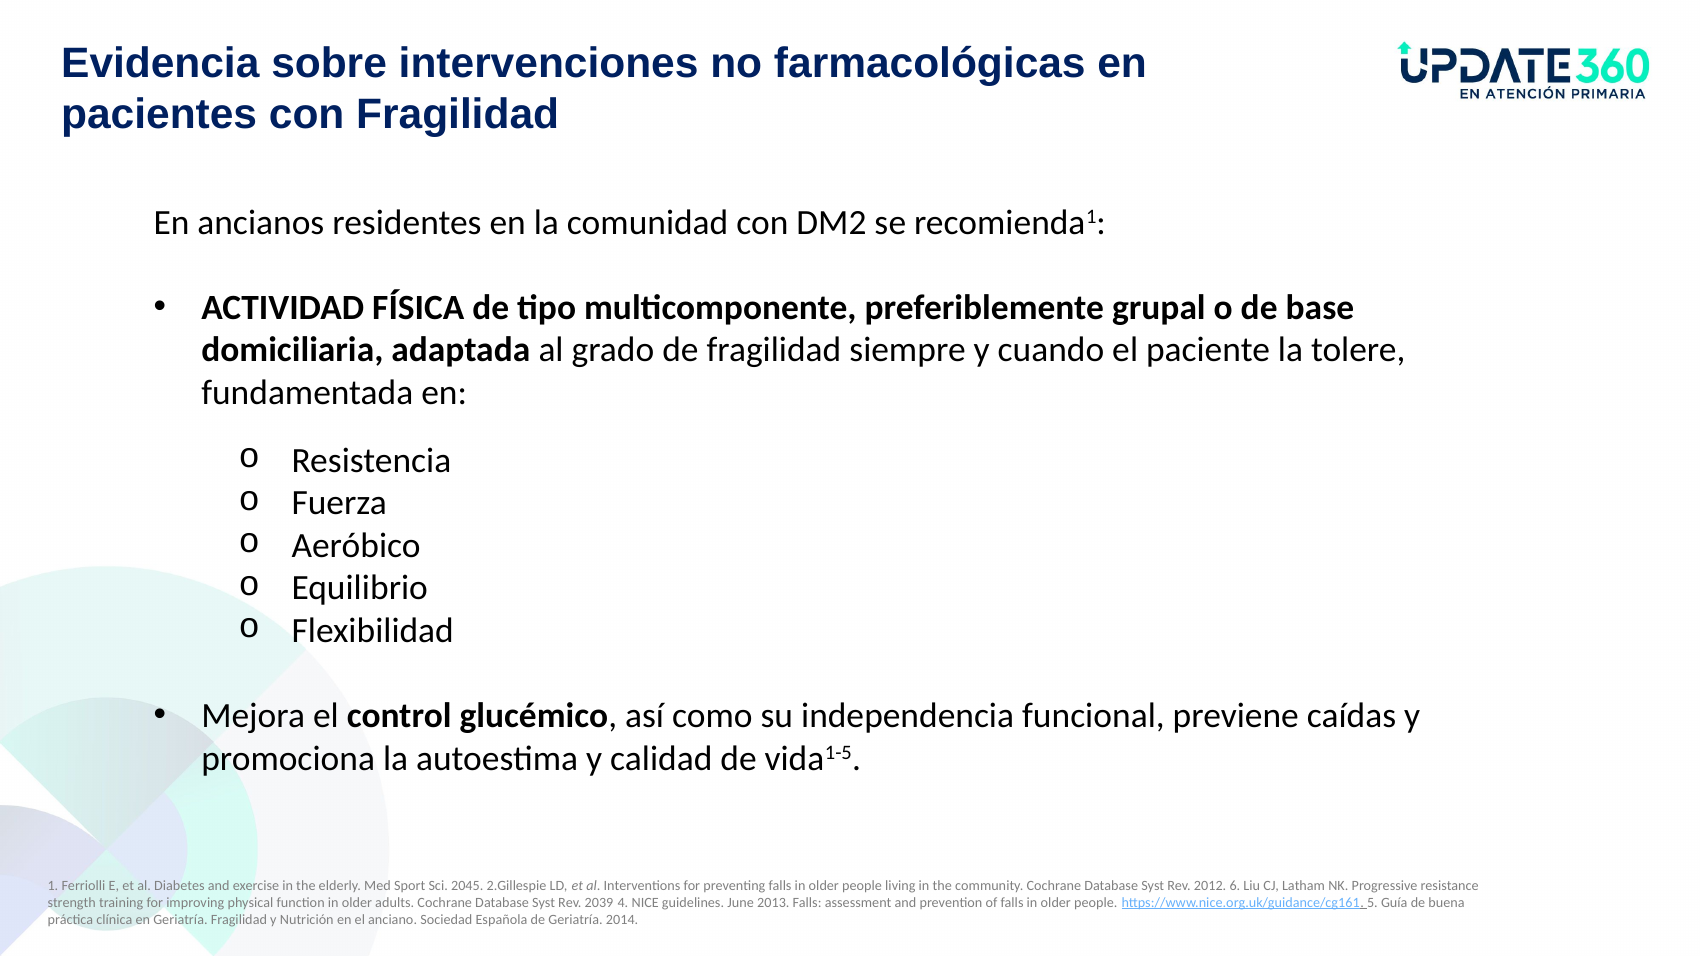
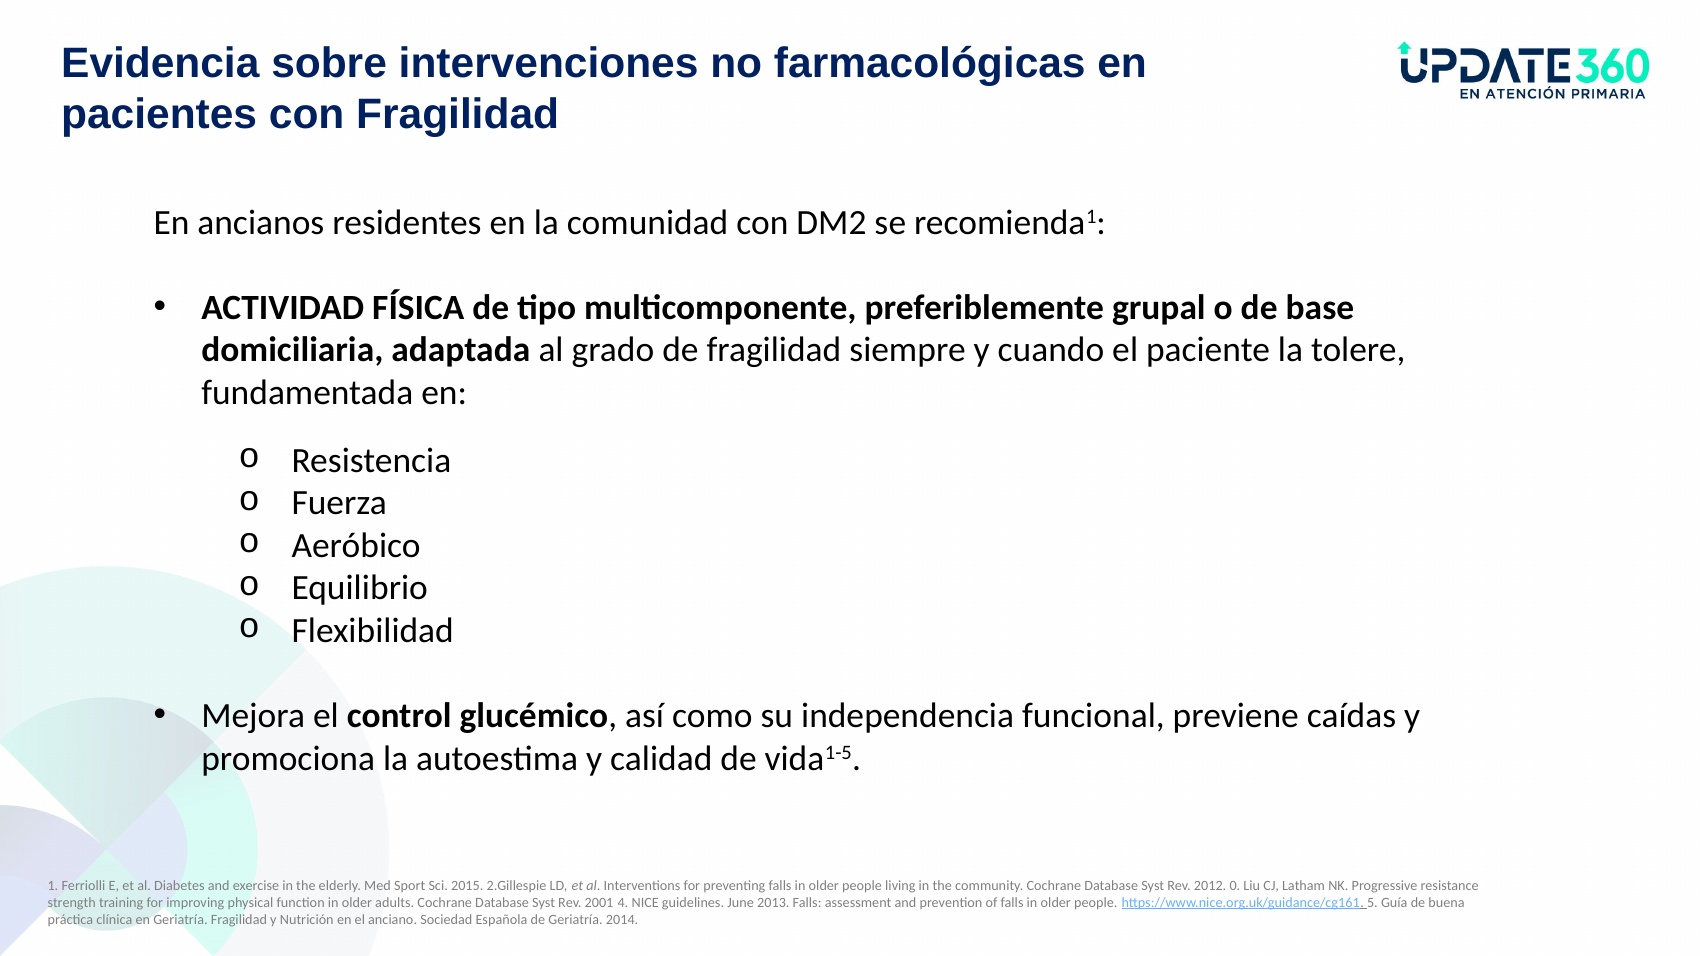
2045: 2045 -> 2015
6: 6 -> 0
2039: 2039 -> 2001
